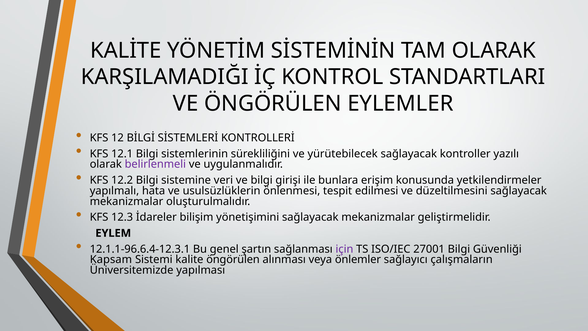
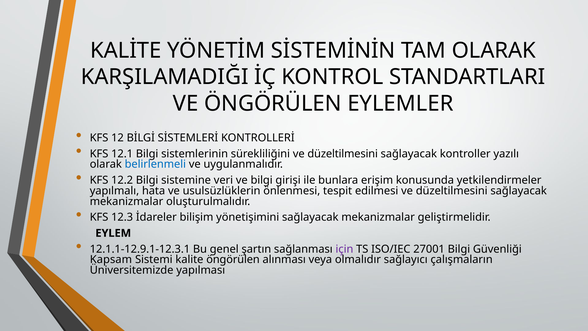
sürekliliğini ve yürütebilecek: yürütebilecek -> düzeltilmesini
belirlenmeli colour: purple -> blue
12.1.1-96.6.4-12.3.1: 12.1.1-96.6.4-12.3.1 -> 12.1.1-12.9.1-12.3.1
önlemler: önlemler -> olmalıdır
